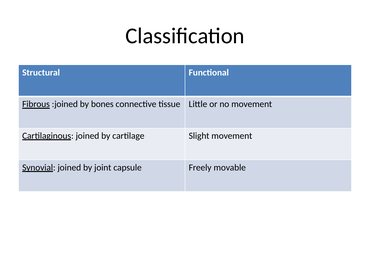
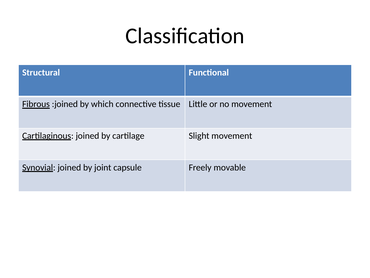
bones: bones -> which
